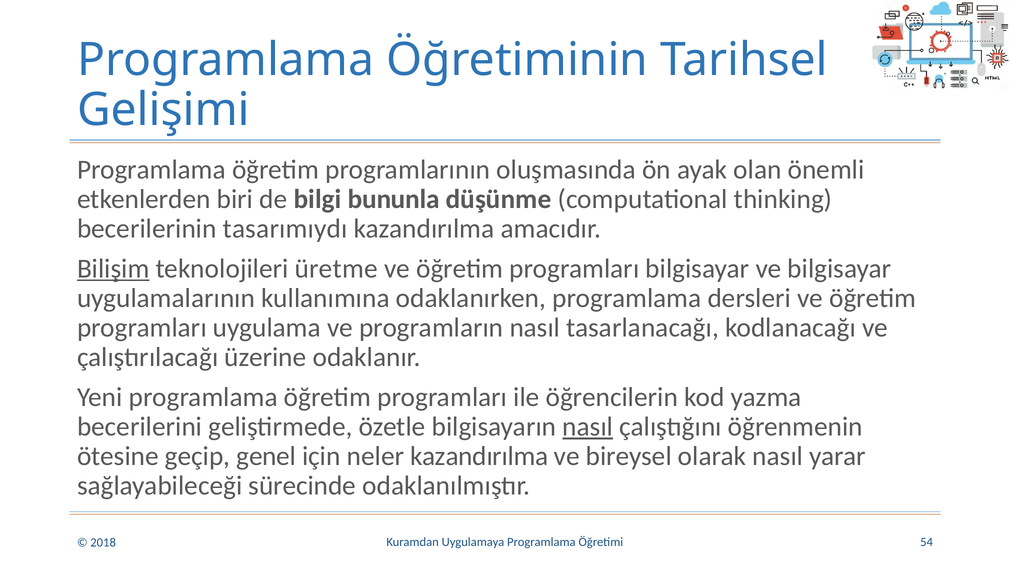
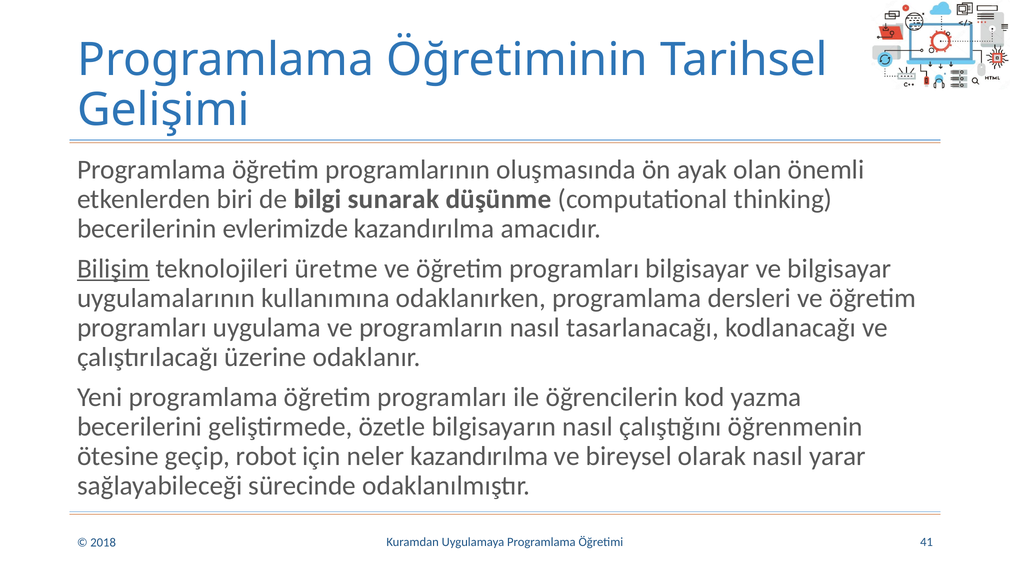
bununla: bununla -> sunarak
tasarımıydı: tasarımıydı -> evlerimizde
nasıl at (588, 427) underline: present -> none
genel: genel -> robot
54: 54 -> 41
